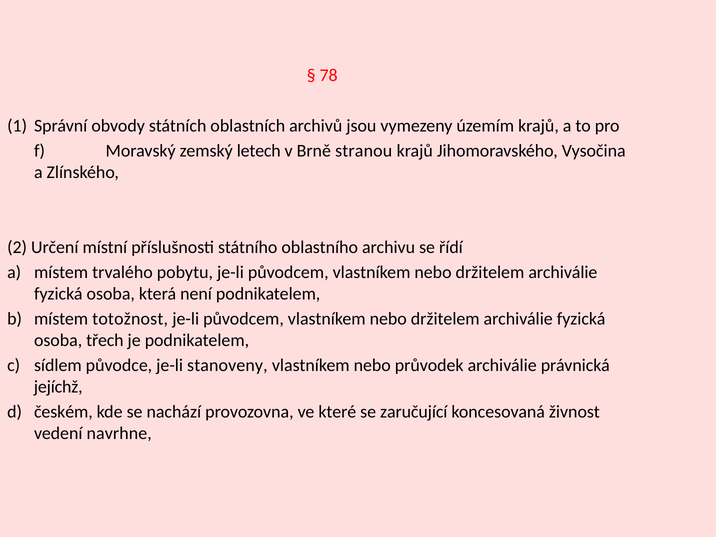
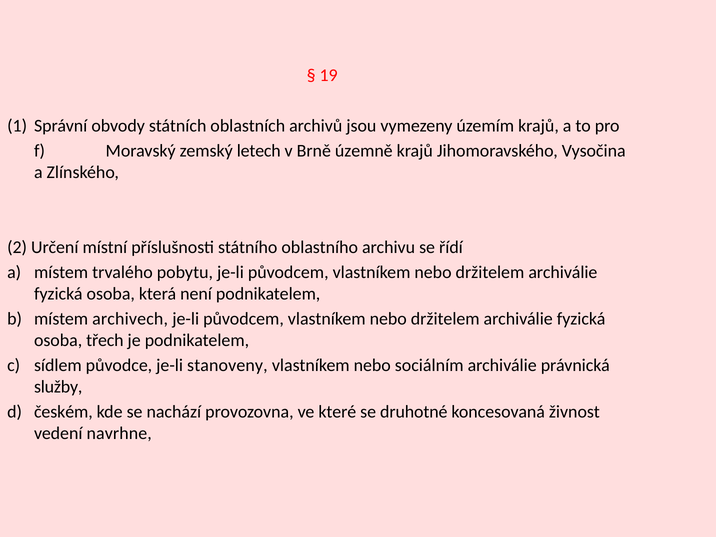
78: 78 -> 19
stranou: stranou -> územně
totožnost: totožnost -> archivech
průvodek: průvodek -> sociálním
jejíchž: jejíchž -> služby
zaručující: zaručující -> druhotné
